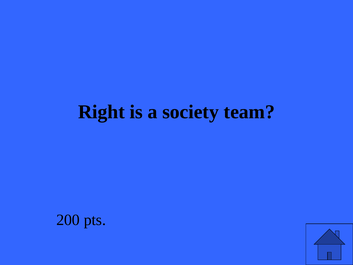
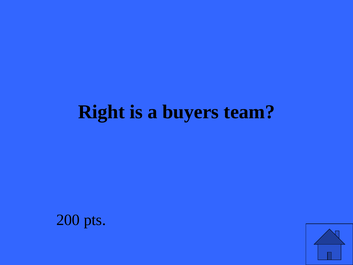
society: society -> buyers
